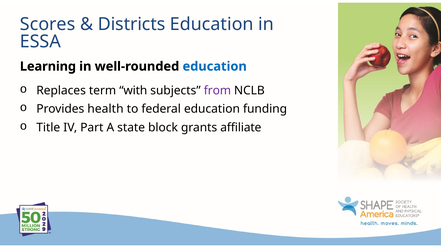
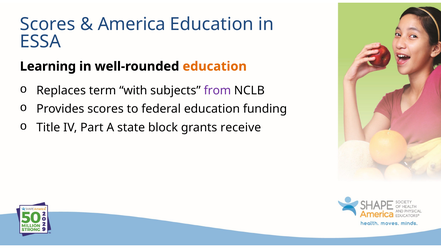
Districts: Districts -> America
education at (215, 66) colour: blue -> orange
Provides health: health -> scores
affiliate: affiliate -> receive
